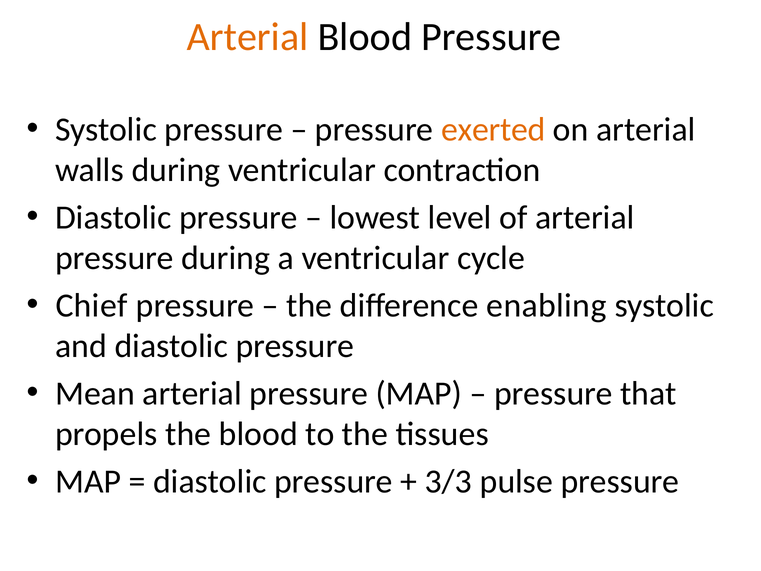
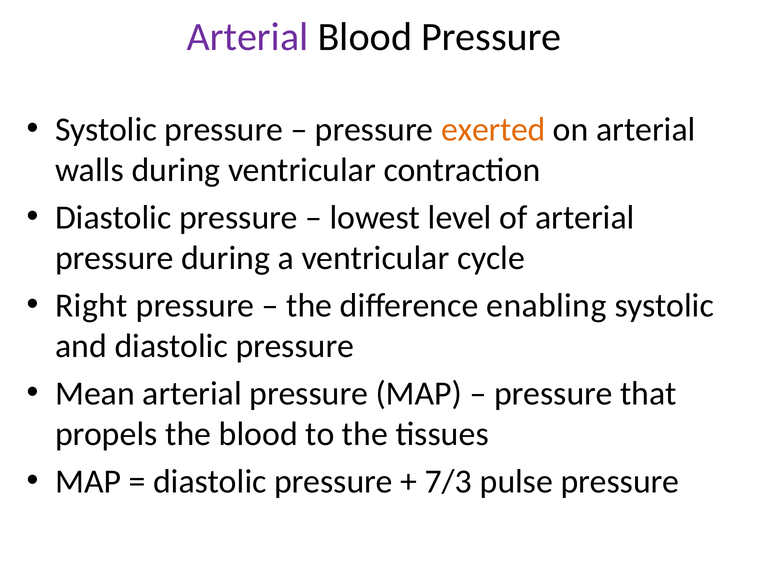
Arterial at (248, 37) colour: orange -> purple
Chief: Chief -> Right
3/3: 3/3 -> 7/3
